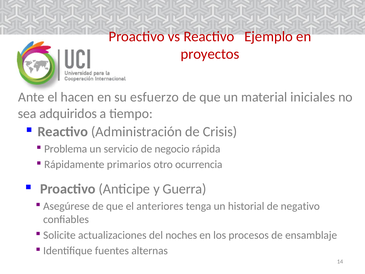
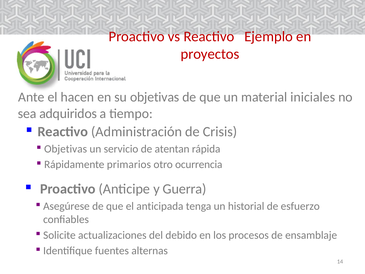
su esfuerzo: esfuerzo -> objetivas
Problema at (66, 149): Problema -> Objetivas
negocio: negocio -> atentan
anteriores: anteriores -> anticipada
negativo: negativo -> esfuerzo
noches: noches -> debido
